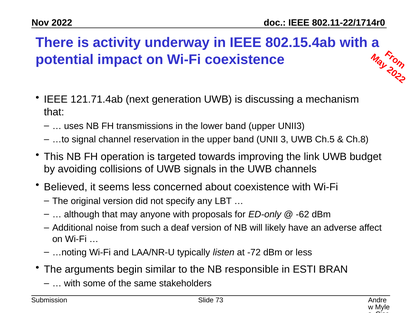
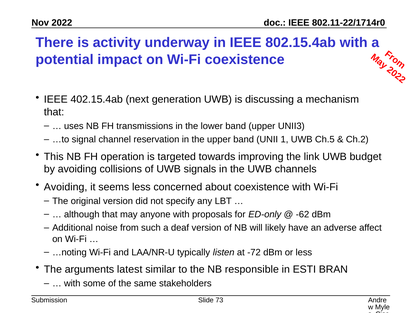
121.71.4ab: 121.71.4ab -> 402.15.4ab
3: 3 -> 1
Ch.8: Ch.8 -> Ch.2
Believed at (66, 187): Believed -> Avoiding
begin: begin -> latest
